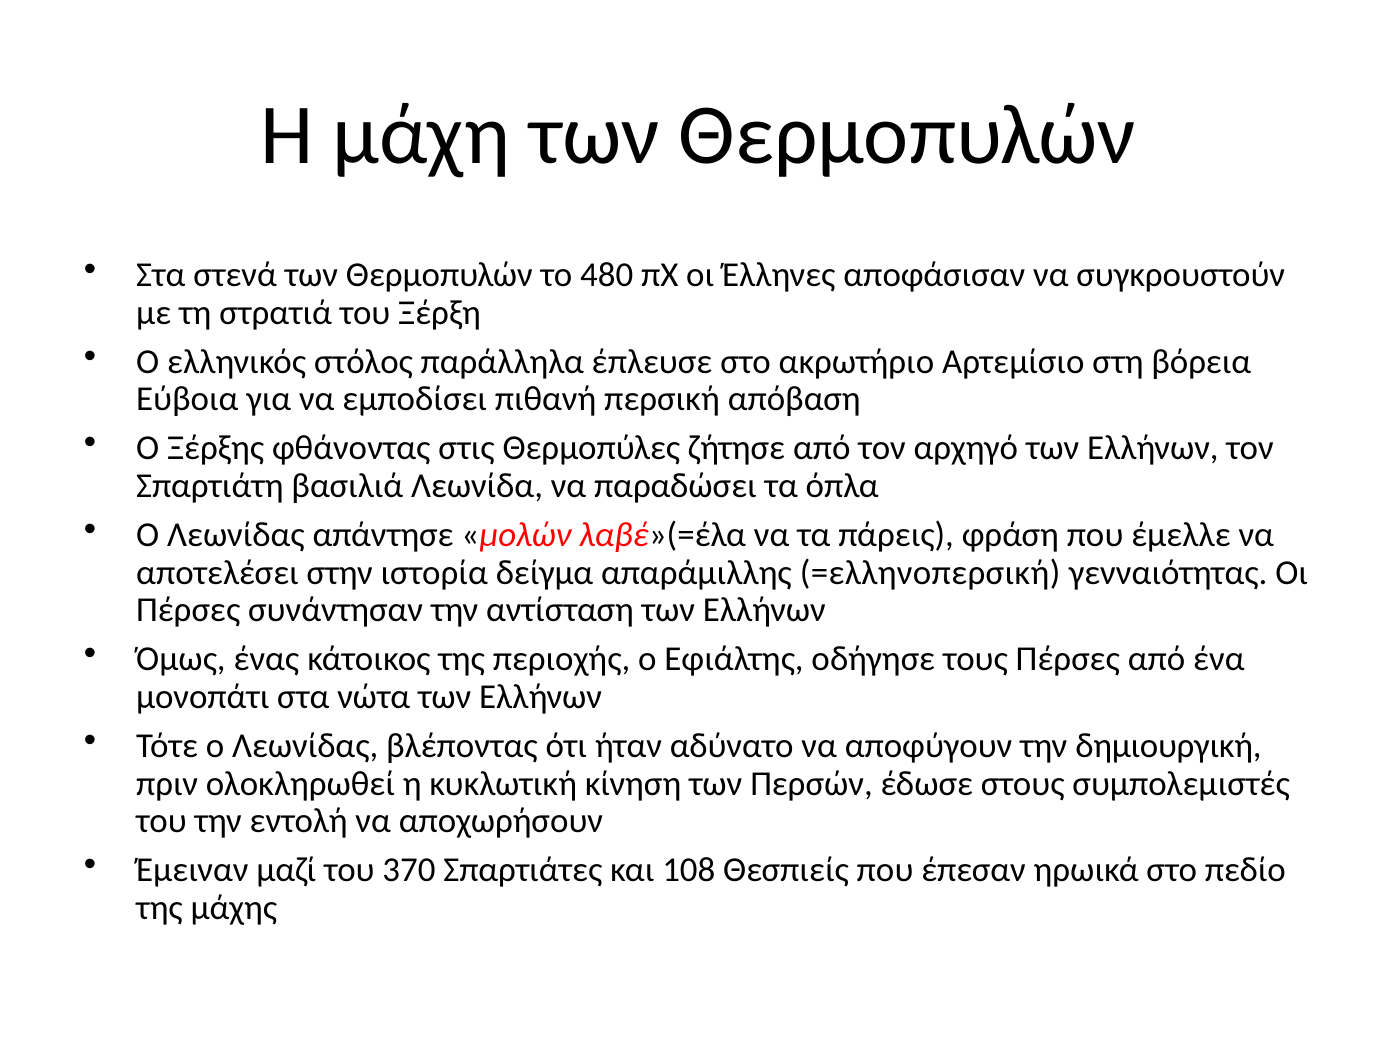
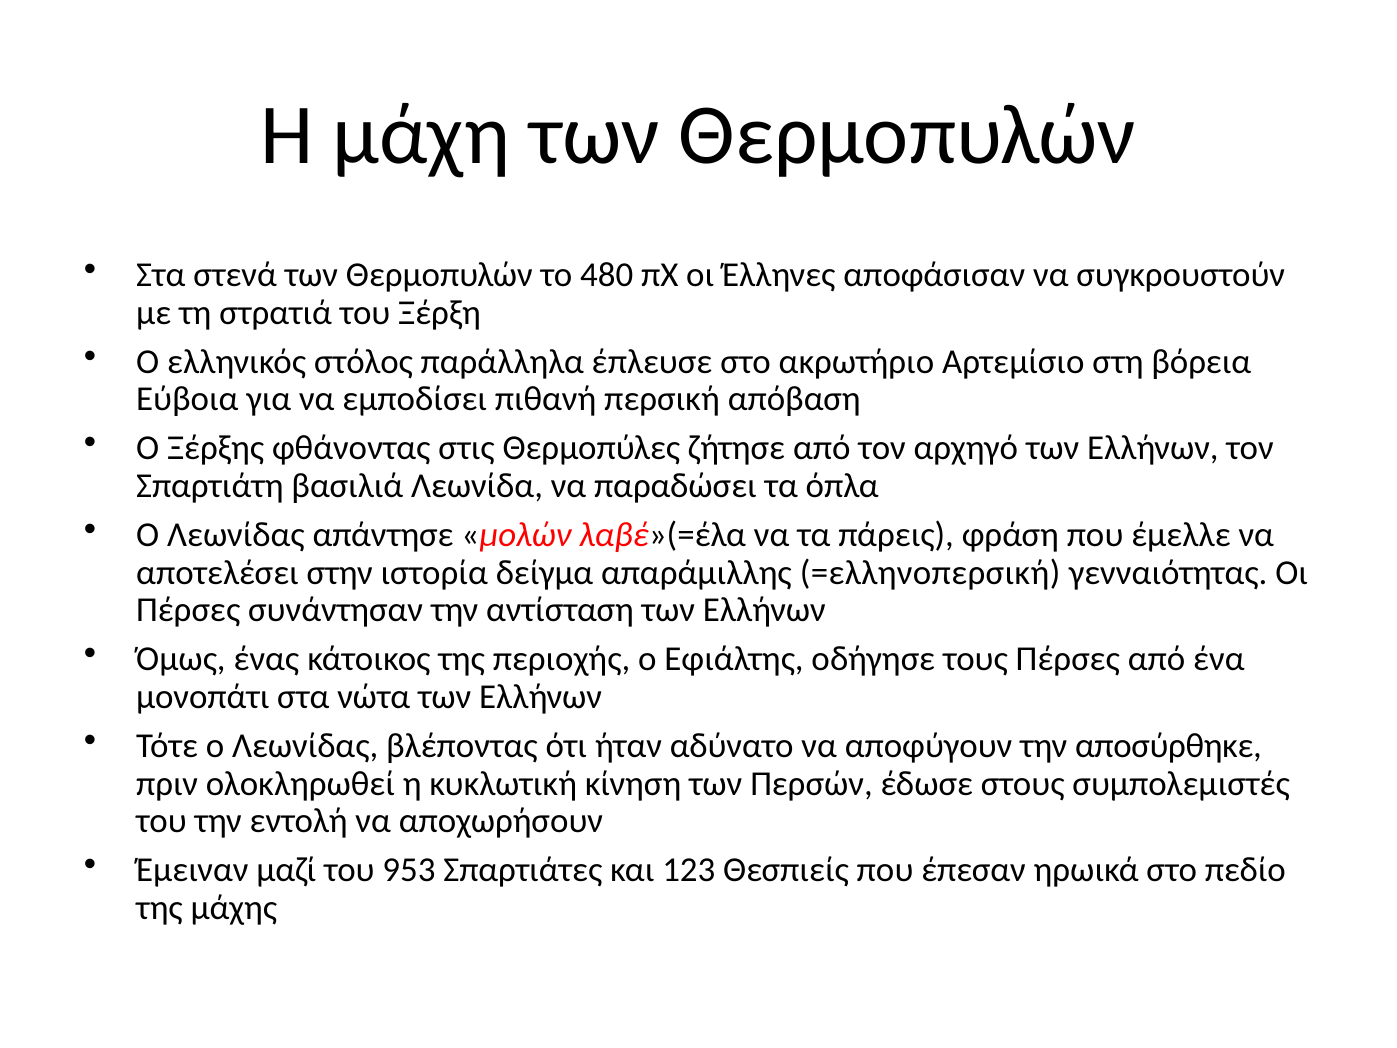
δημιουργική: δημιουργική -> αποσύρθηκε
370: 370 -> 953
108: 108 -> 123
